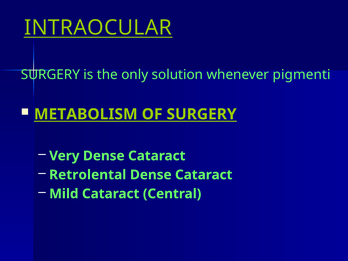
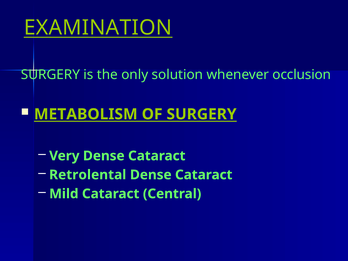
INTRAOCULAR: INTRAOCULAR -> EXAMINATION
pigmenti: pigmenti -> occlusion
